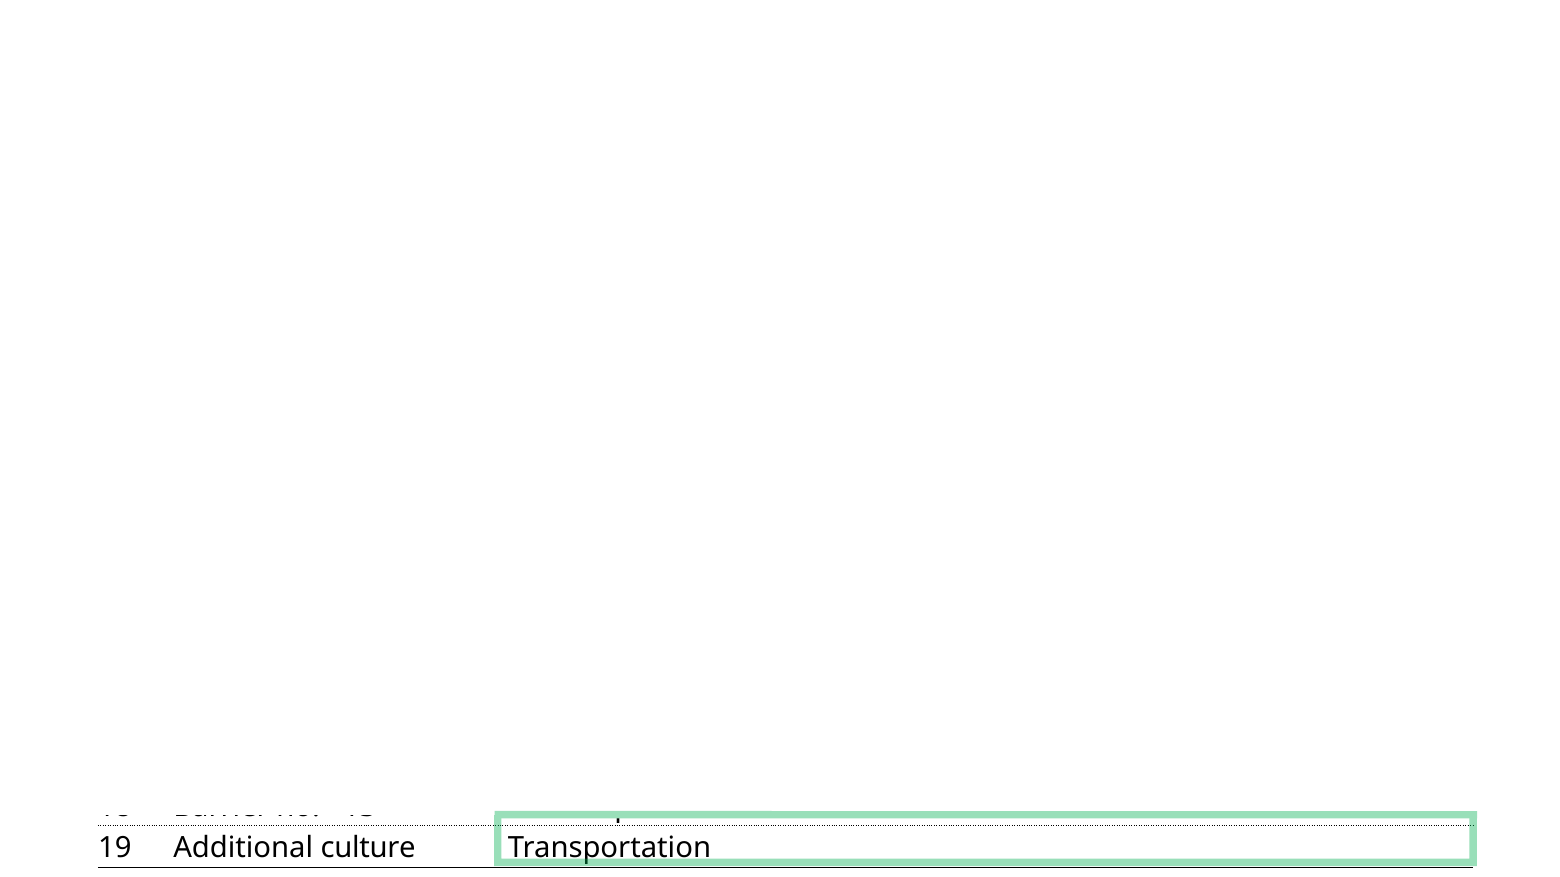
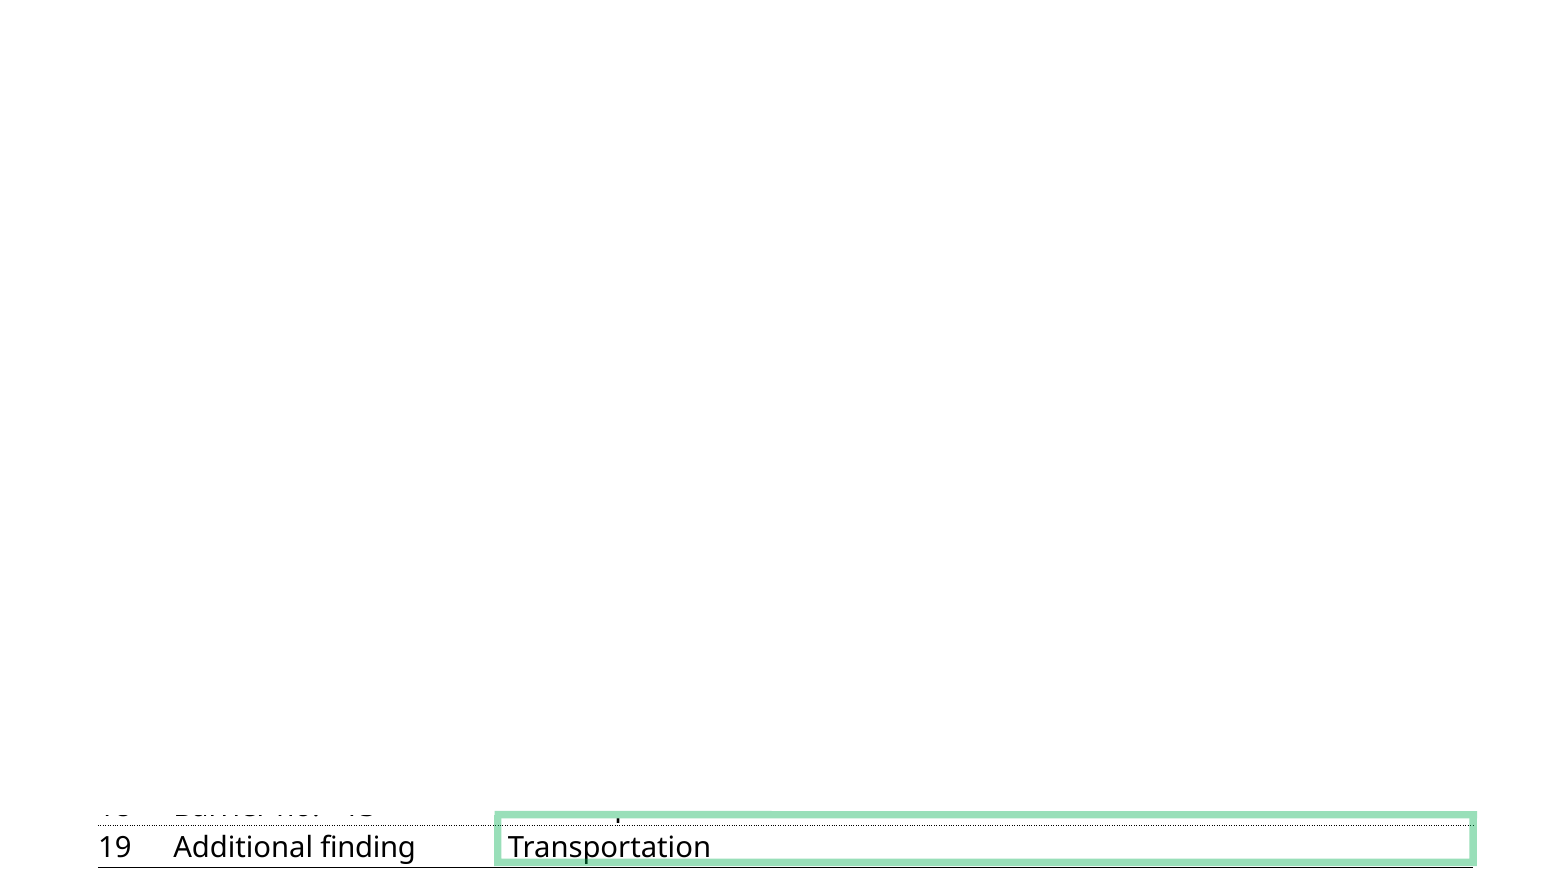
Additional culture: culture -> finding
